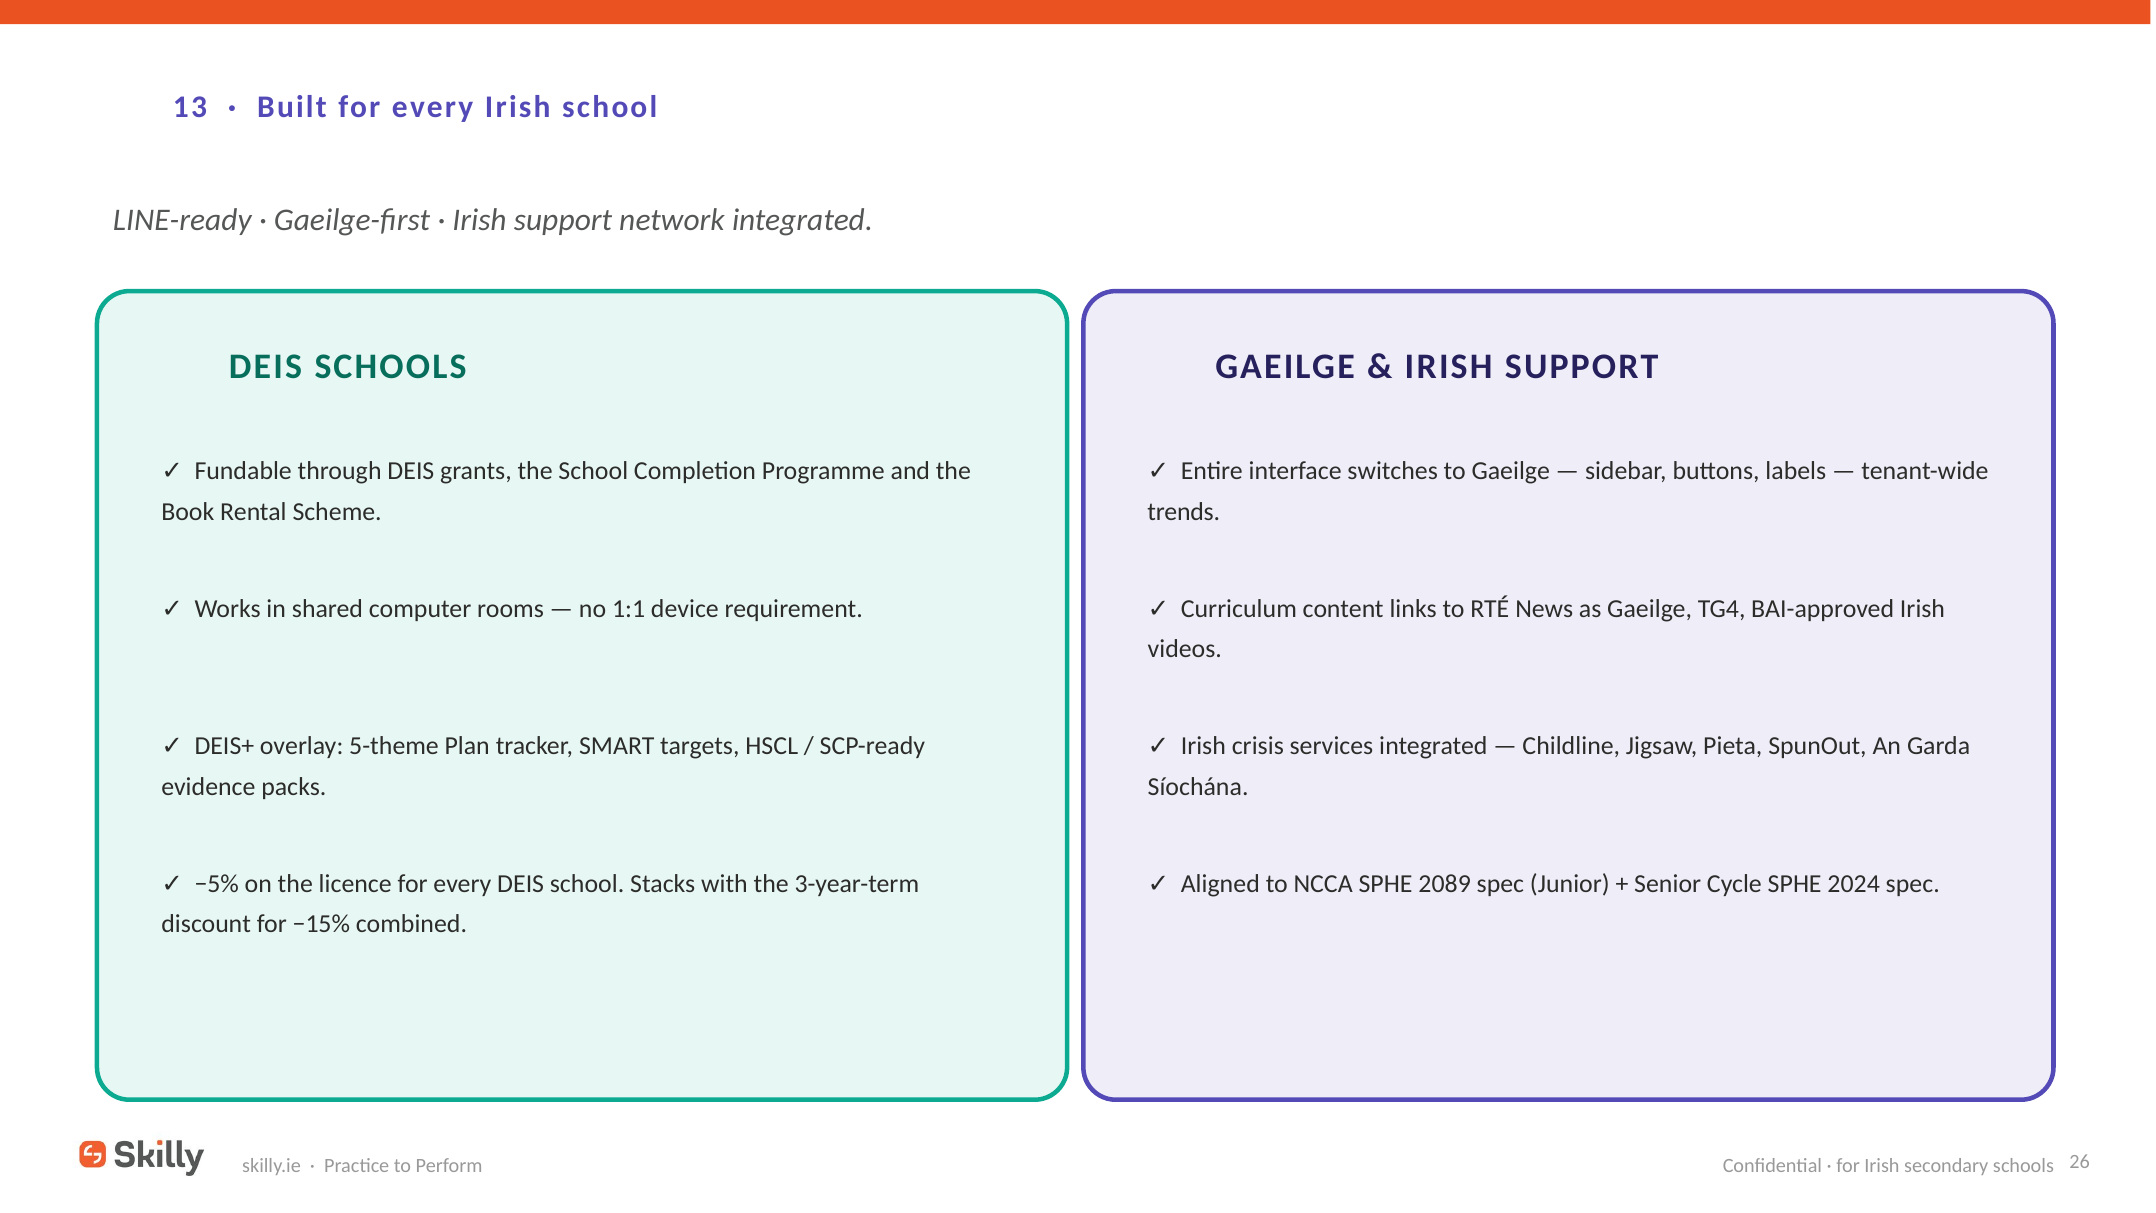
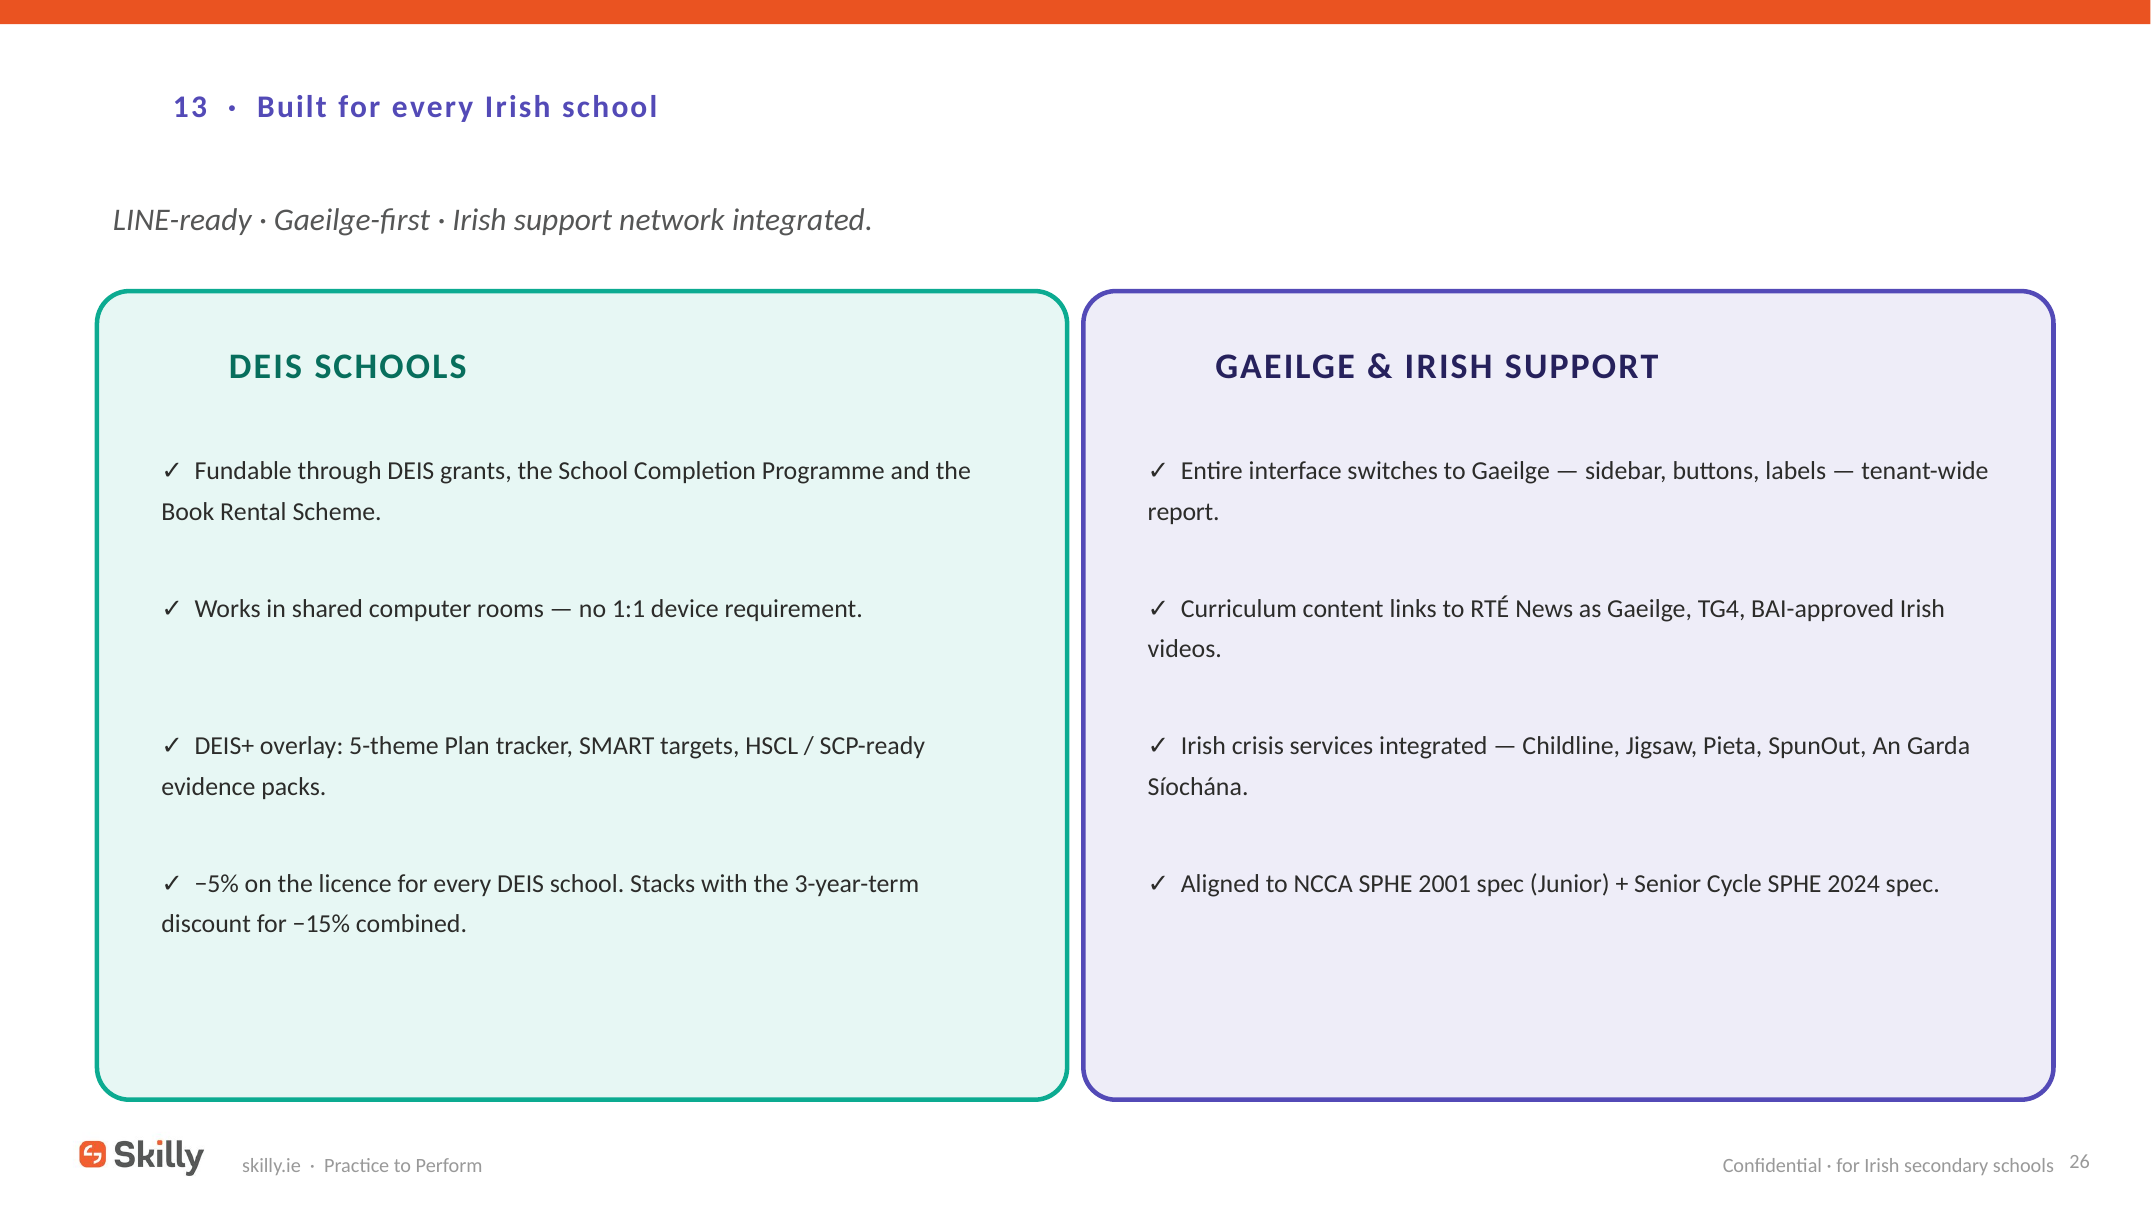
trends: trends -> report
2089: 2089 -> 2001
